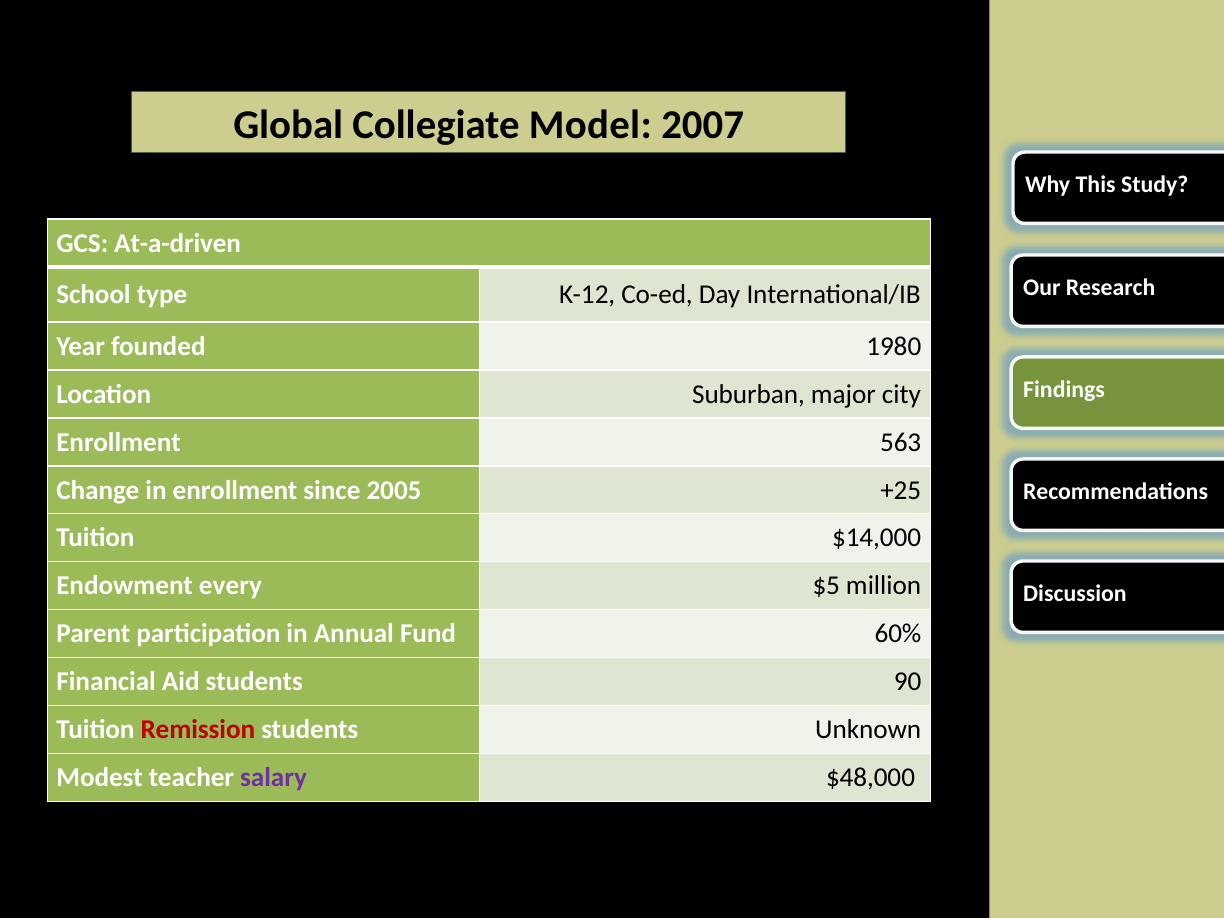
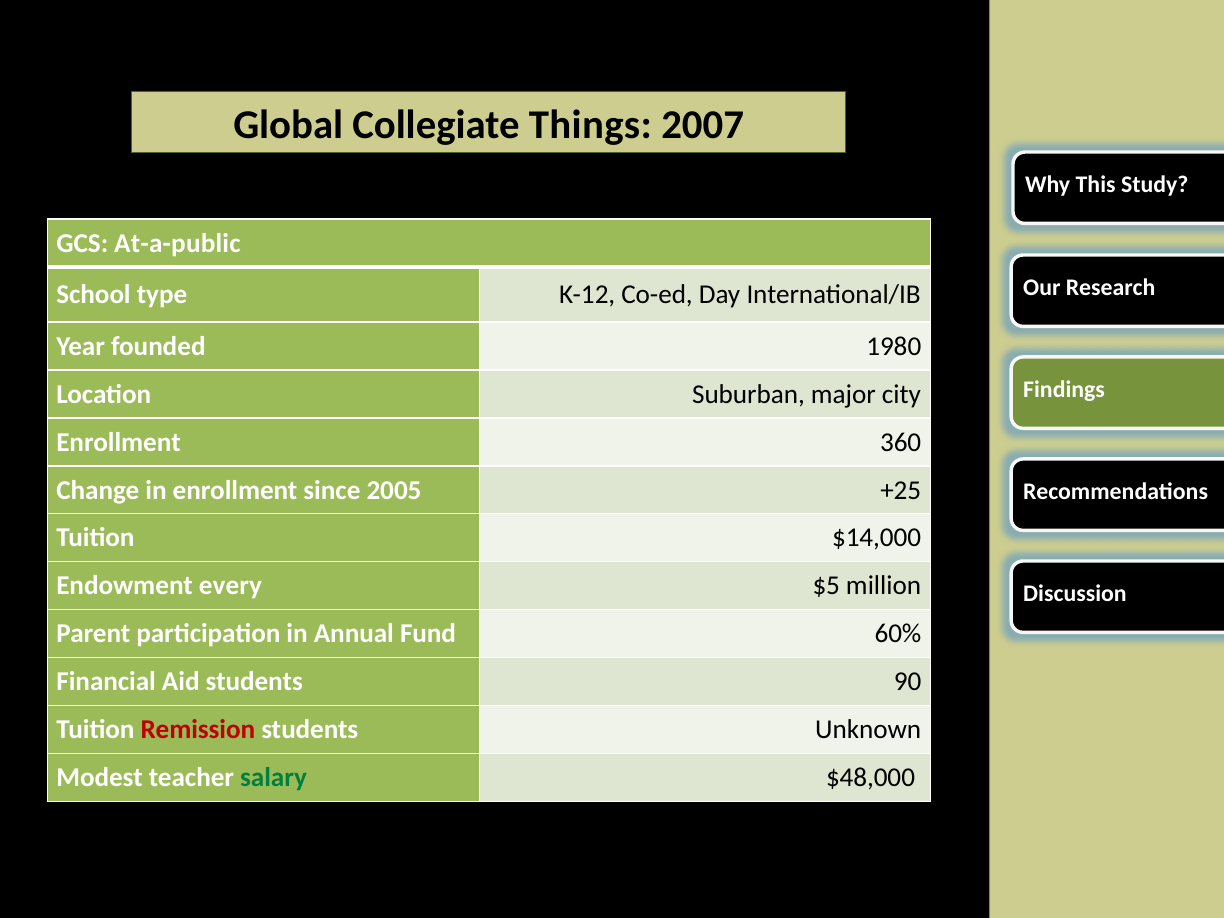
Model: Model -> Things
At-a-driven: At-a-driven -> At-a-public
563: 563 -> 360
salary colour: purple -> green
